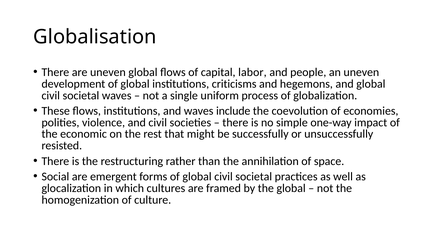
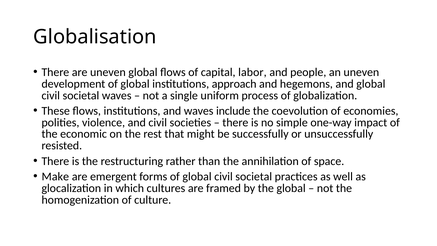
criticisms: criticisms -> approach
Social: Social -> Make
